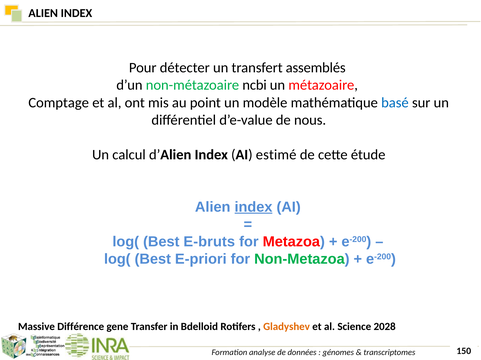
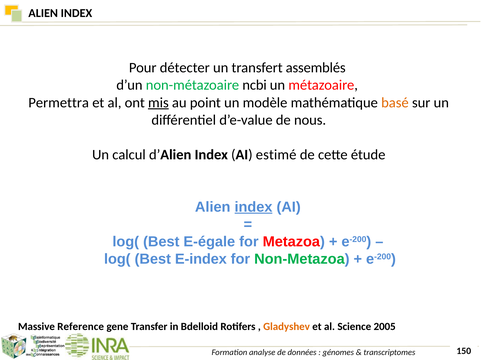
Comptage: Comptage -> Permettra
mis underline: none -> present
basé colour: blue -> orange
E-bruts: E-bruts -> E-égale
E-priori: E-priori -> E-index
Différence: Différence -> Reference
2028: 2028 -> 2005
